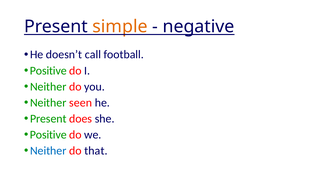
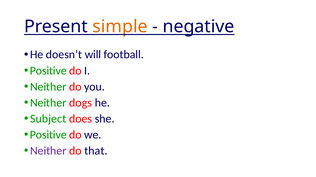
call: call -> will
seen: seen -> dogs
Present at (48, 119): Present -> Subject
Neither at (48, 151) colour: blue -> purple
